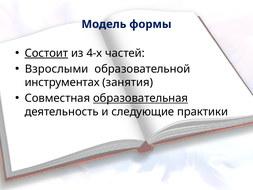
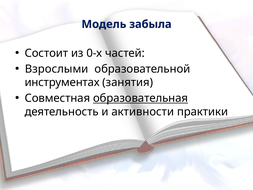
формы: формы -> забыла
Состоит underline: present -> none
4-х: 4-х -> 0-х
следующие: следующие -> активности
